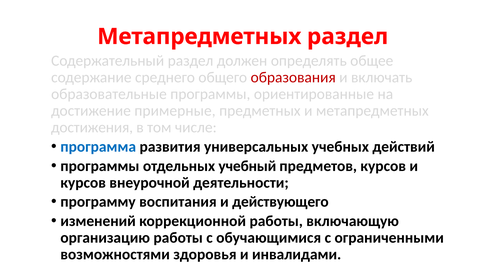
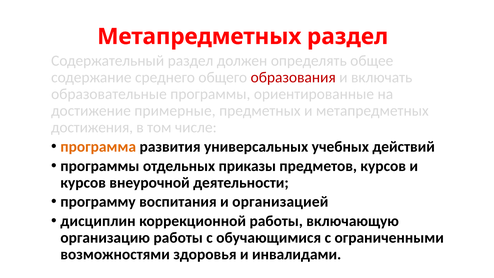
программа colour: blue -> orange
учебный: учебный -> приказы
действующего: действующего -> организацией
изменений: изменений -> дисциплин
